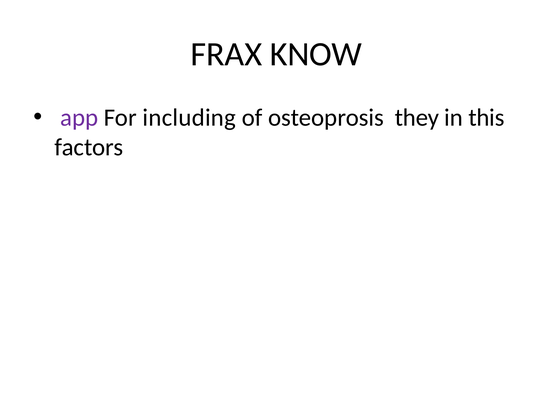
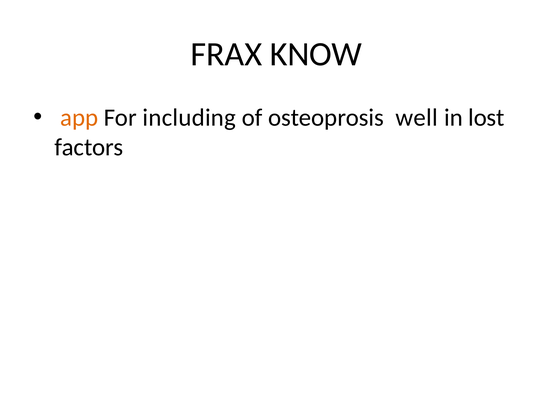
app colour: purple -> orange
they: they -> well
this: this -> lost
